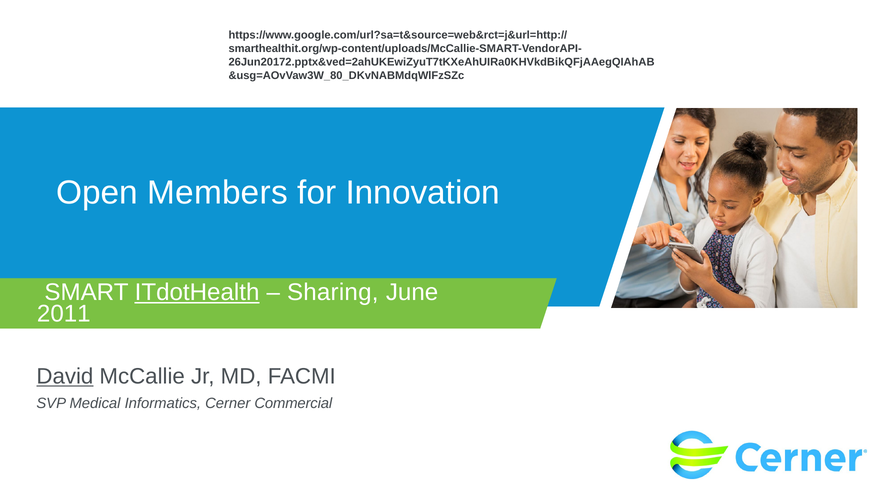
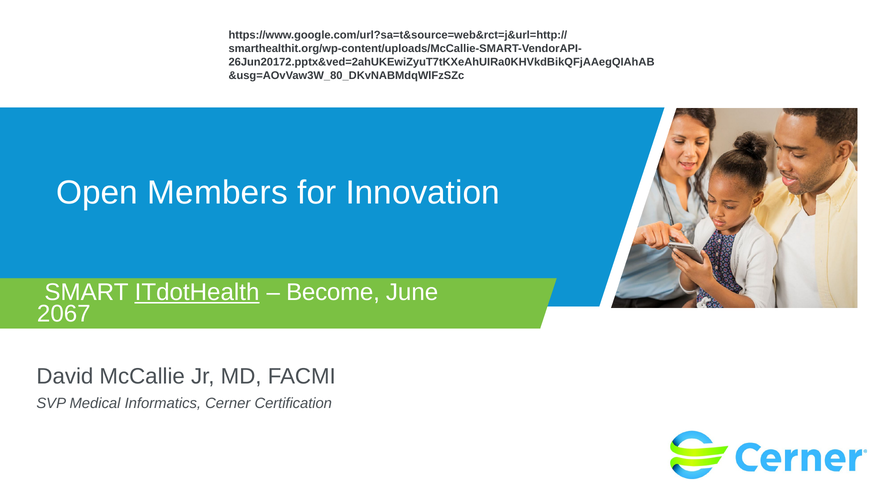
Sharing: Sharing -> Become
2011: 2011 -> 2067
David underline: present -> none
Commercial: Commercial -> Certification
